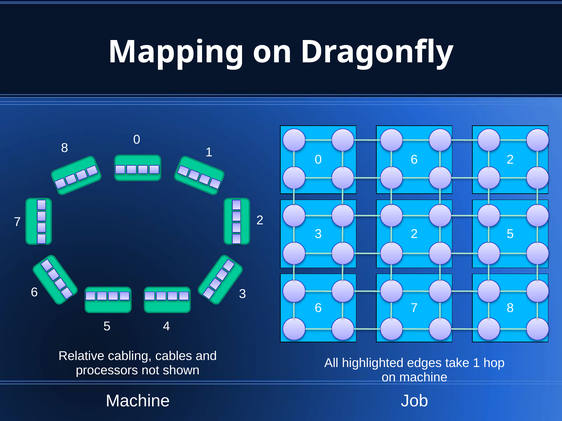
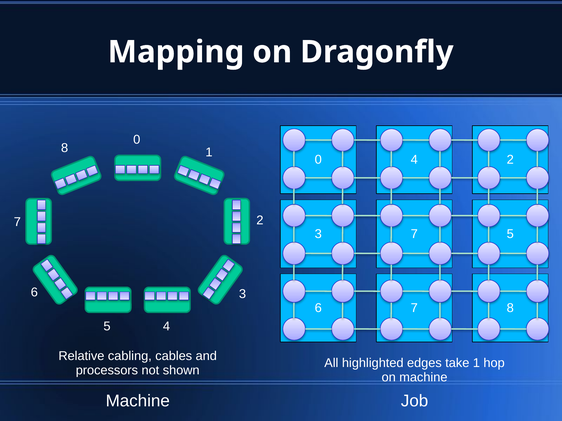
0 6: 6 -> 4
3 2: 2 -> 7
